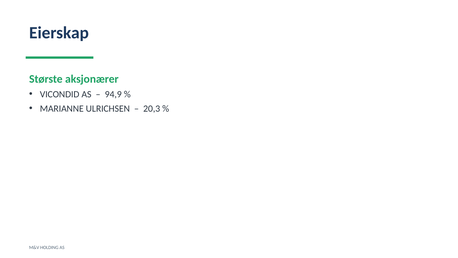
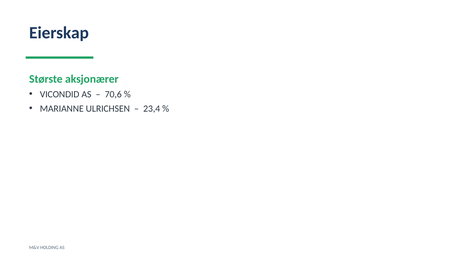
94,9: 94,9 -> 70,6
20,3: 20,3 -> 23,4
